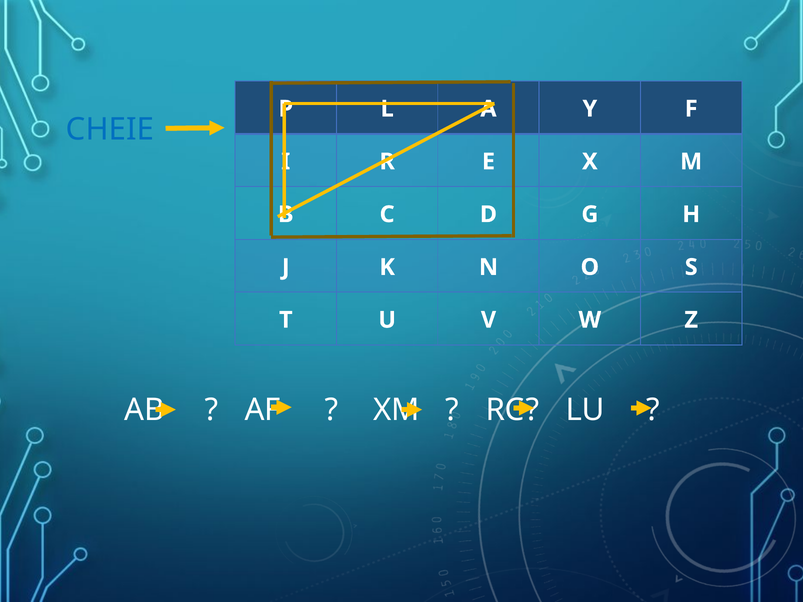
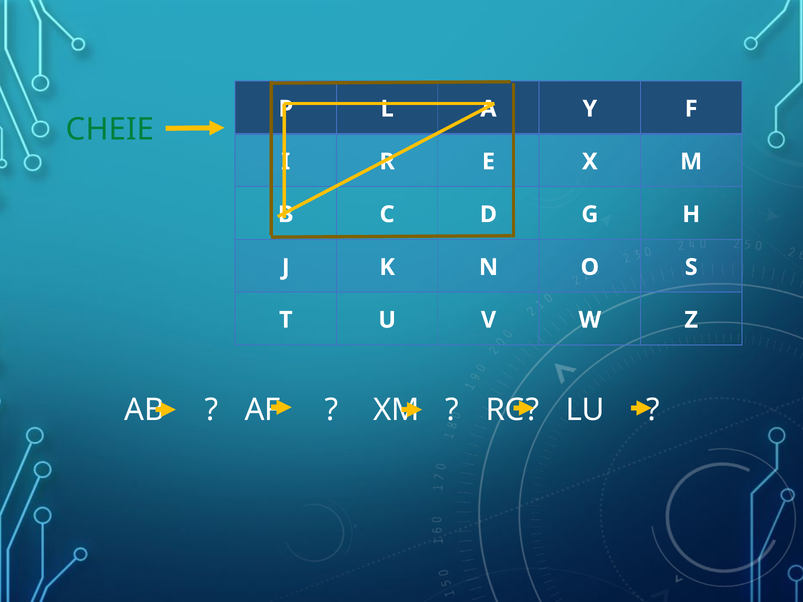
CHEIE colour: blue -> green
